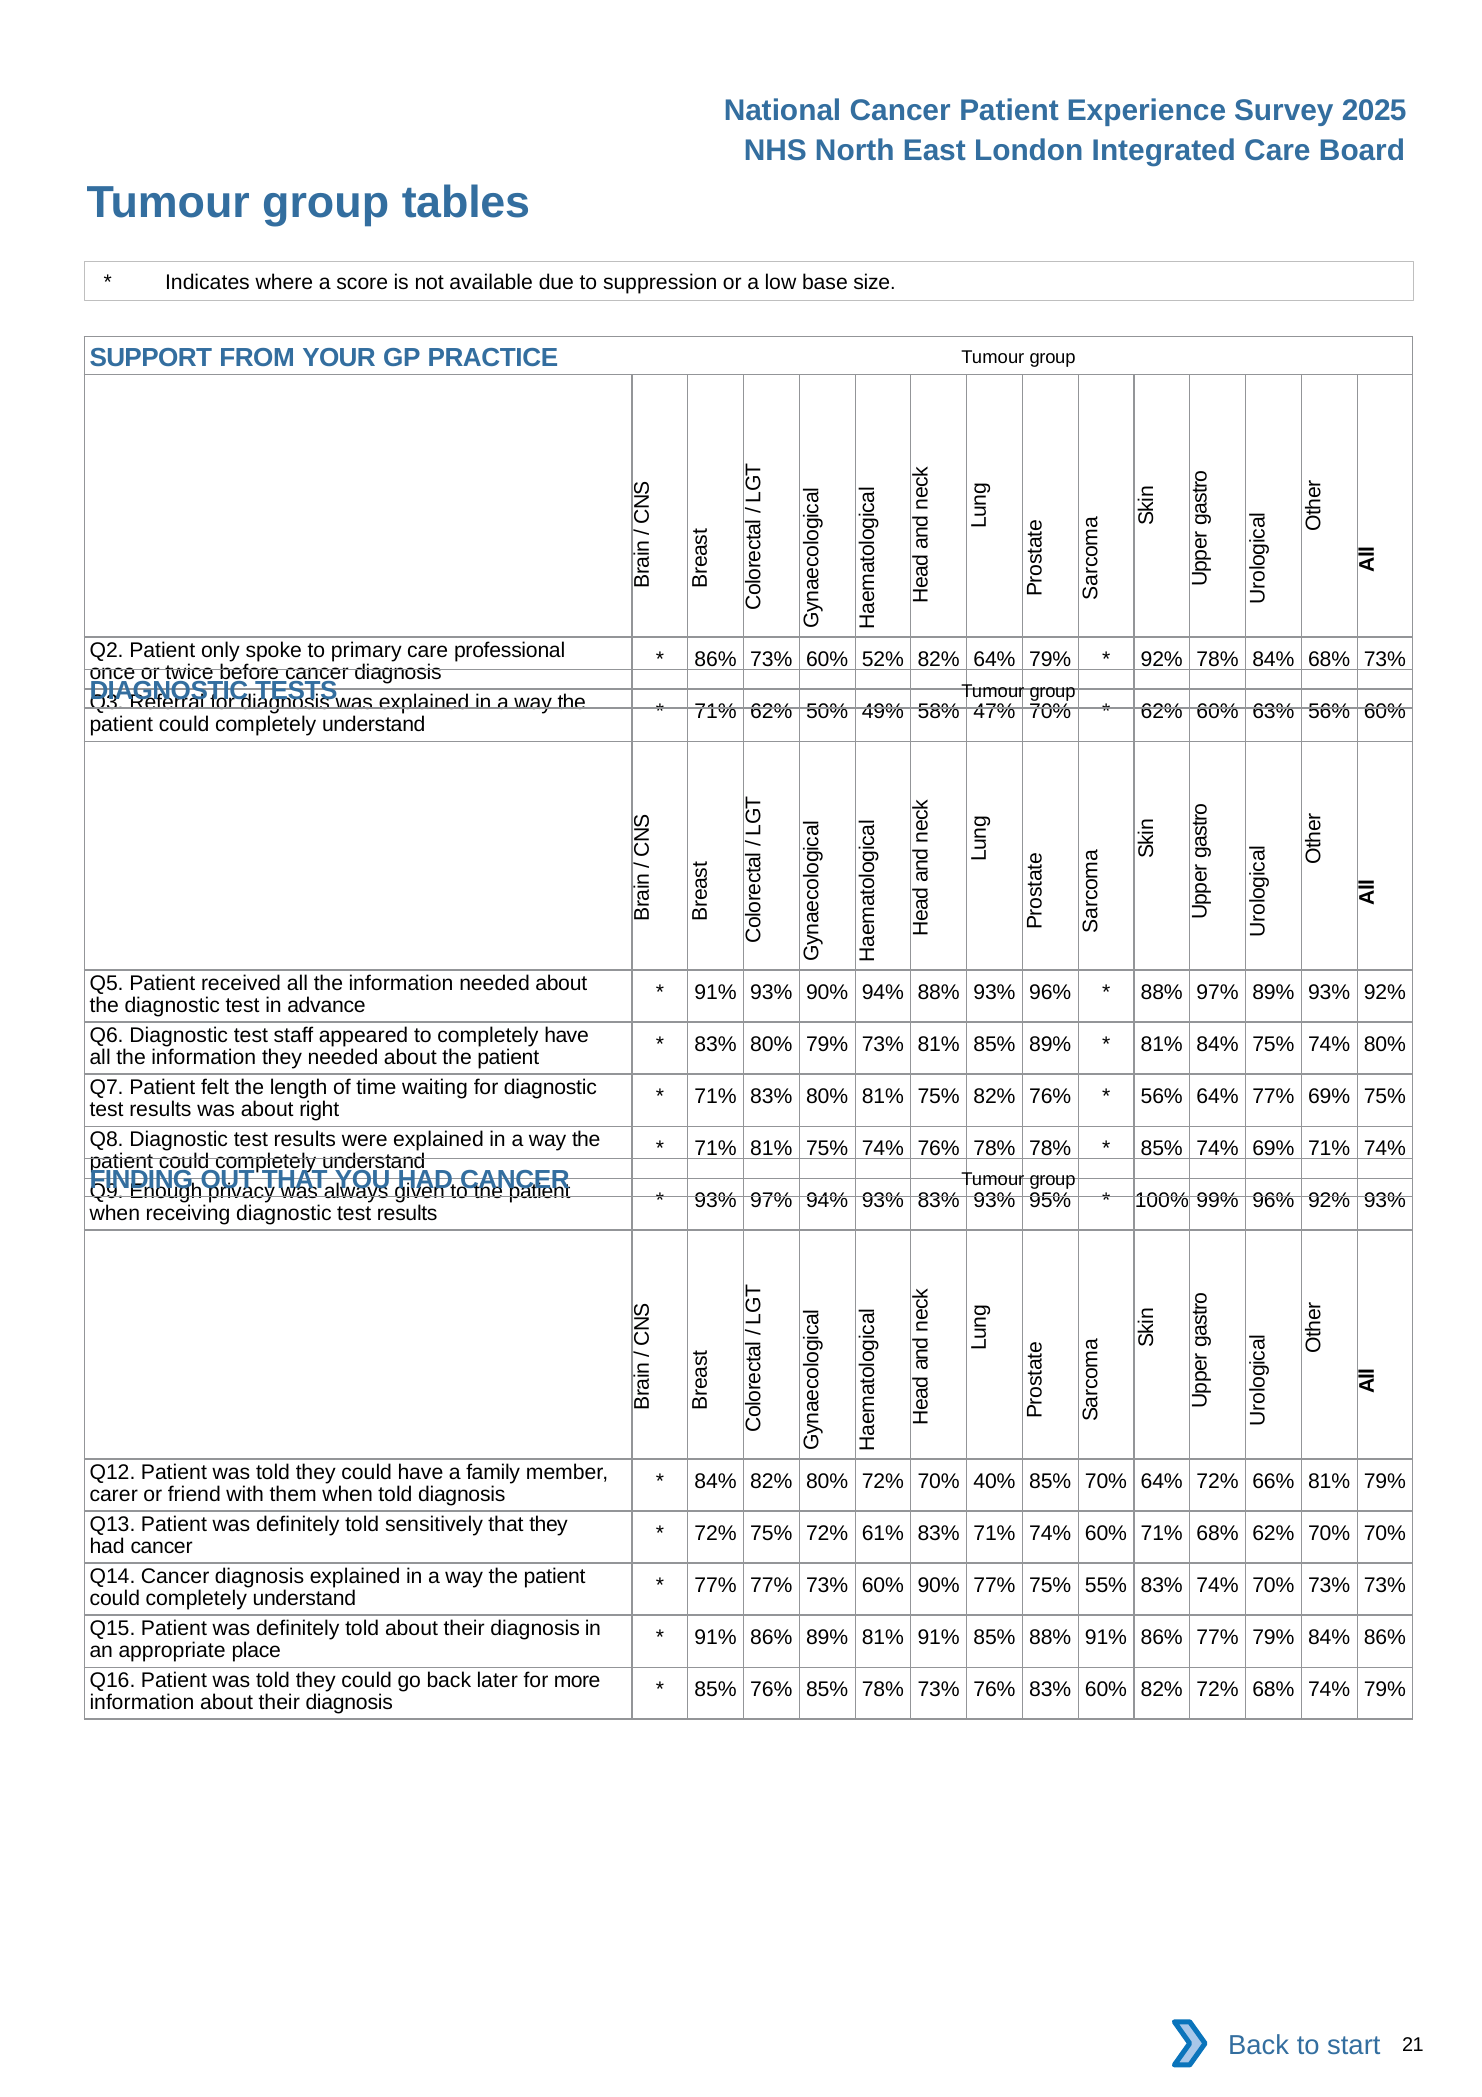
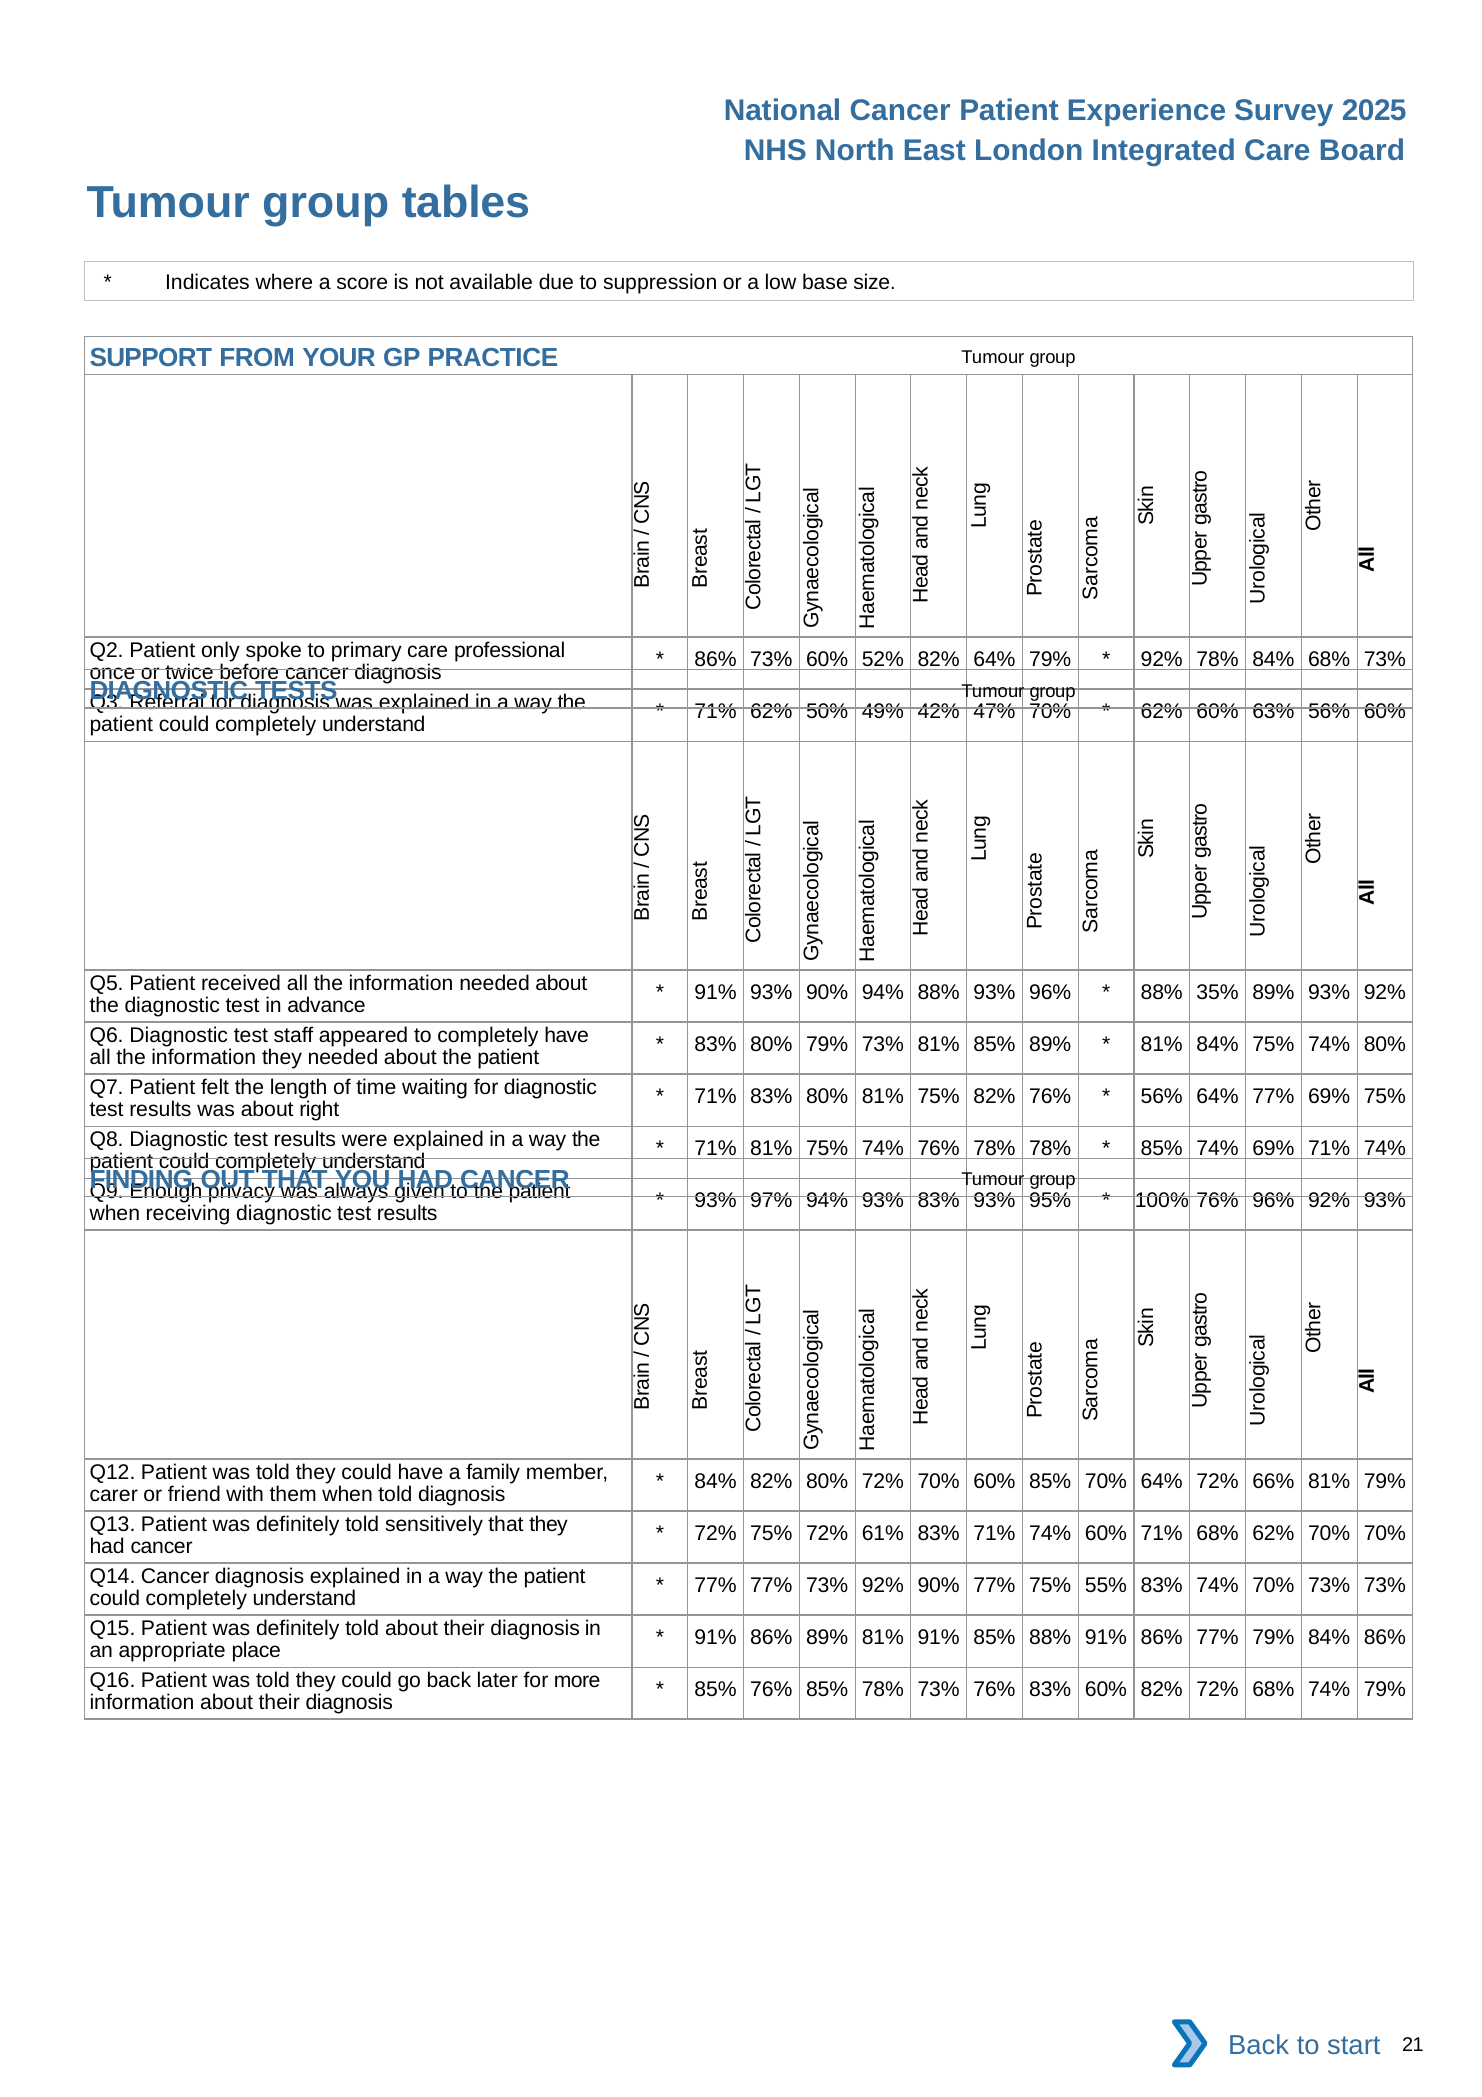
58%: 58% -> 42%
88% 97%: 97% -> 35%
100% 99%: 99% -> 76%
70% 40%: 40% -> 60%
77% 73% 60%: 60% -> 92%
